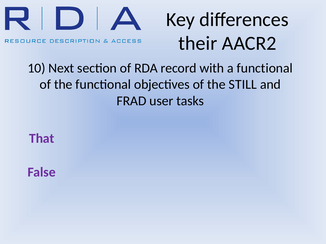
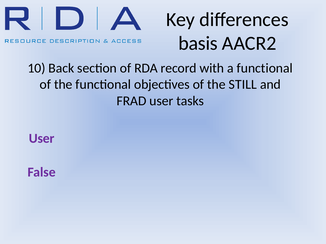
their: their -> basis
Next: Next -> Back
That at (42, 139): That -> User
